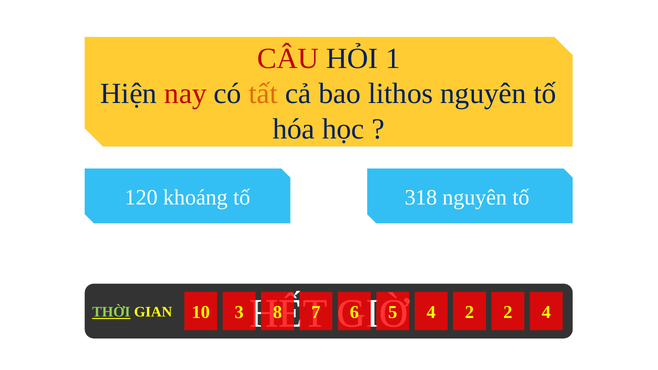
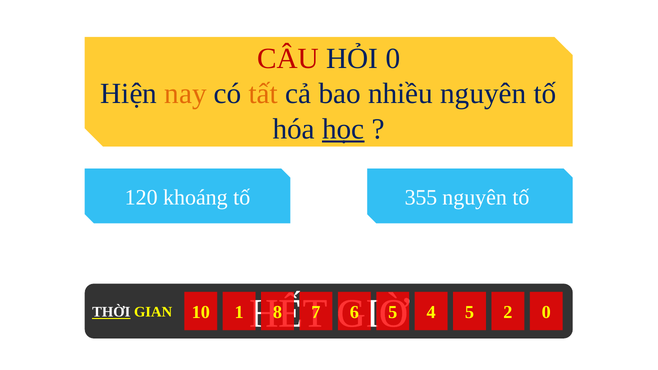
HỎI 1: 1 -> 0
nay colour: red -> orange
lithos: lithos -> nhiều
học underline: none -> present
318: 318 -> 355
3: 3 -> 1
4 2: 2 -> 5
2 4: 4 -> 0
THỜI colour: light green -> white
